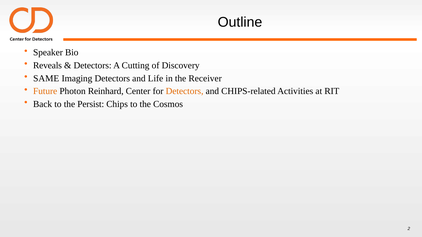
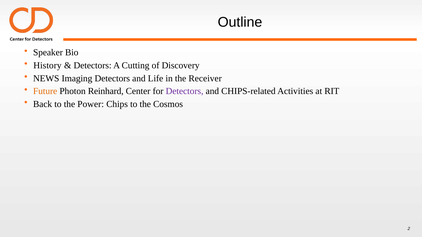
Reveals: Reveals -> History
SAME: SAME -> NEWS
Detectors at (185, 91) colour: orange -> purple
Persist: Persist -> Power
